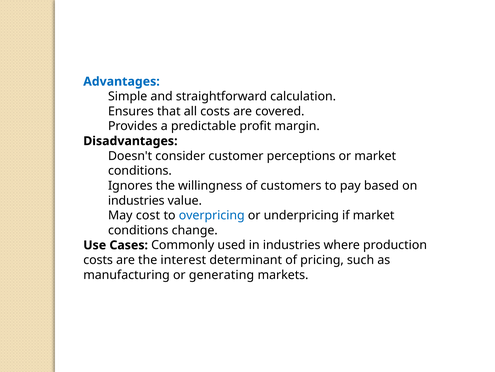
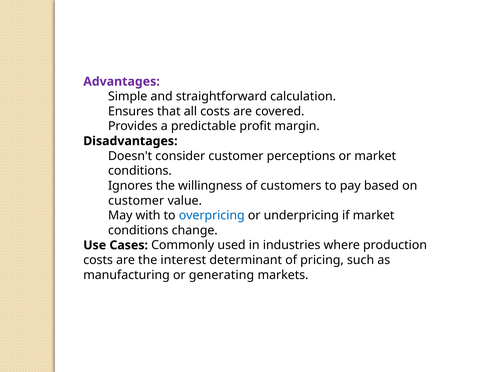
Advantages colour: blue -> purple
industries at (136, 200): industries -> customer
cost: cost -> with
